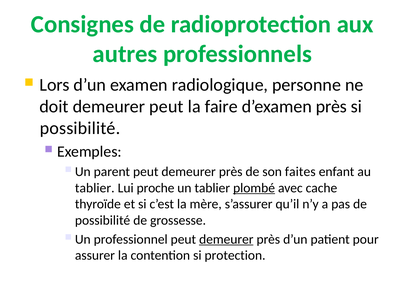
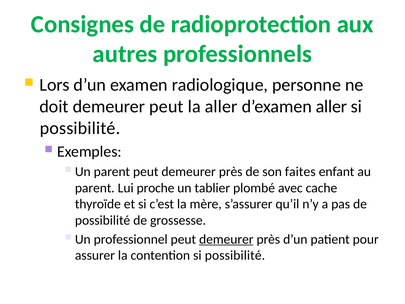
la faire: faire -> aller
d’examen près: près -> aller
tablier at (95, 188): tablier -> parent
plombé underline: present -> none
contention si protection: protection -> possibilité
